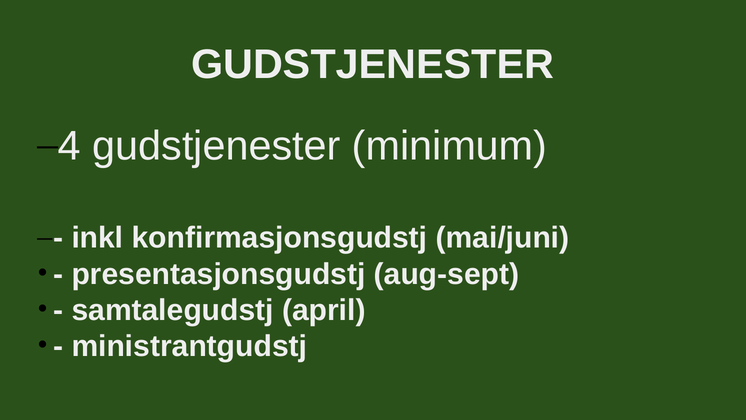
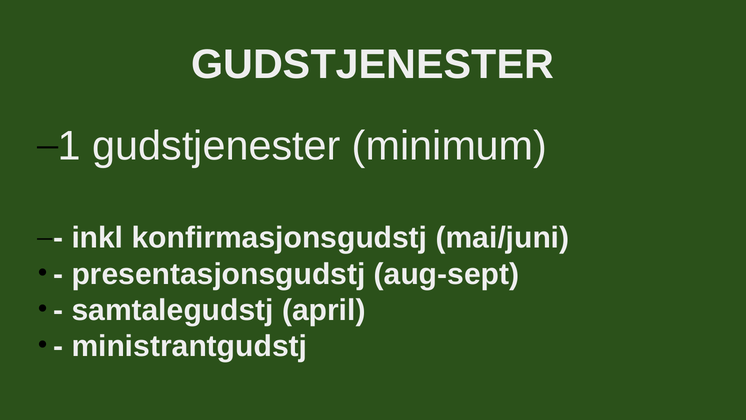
4: 4 -> 1
